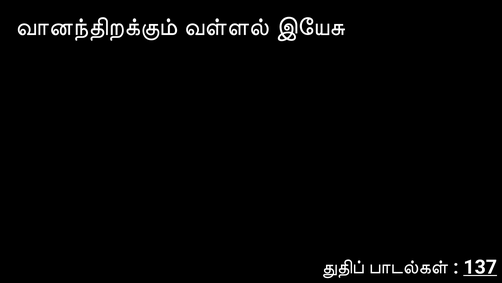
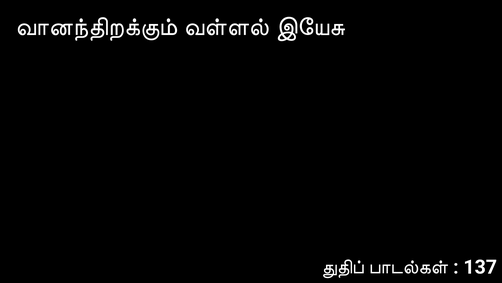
137 underline: present -> none
